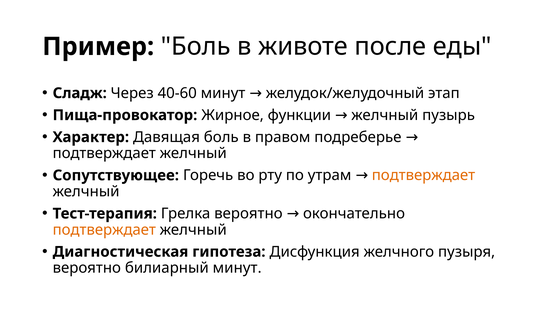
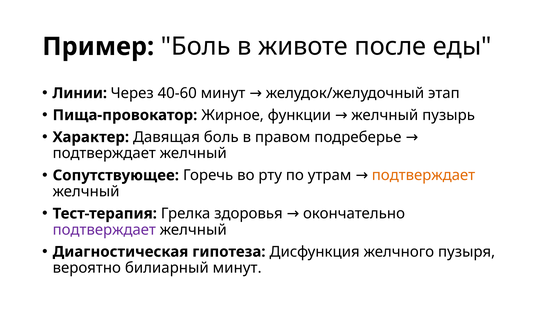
Сладж: Сладж -> Линии
Грелка вероятно: вероятно -> здоровья
подтверждает at (104, 229) colour: orange -> purple
